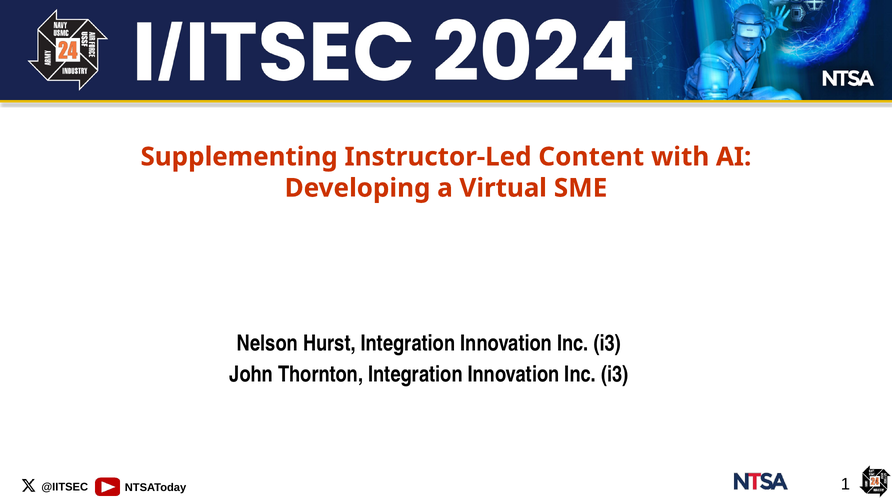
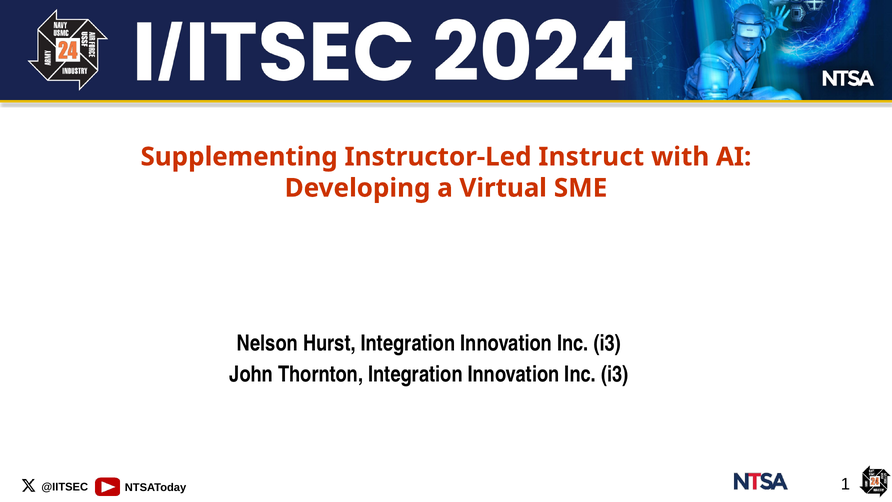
Content: Content -> Instruct
